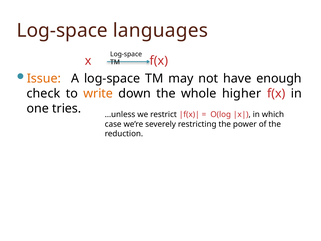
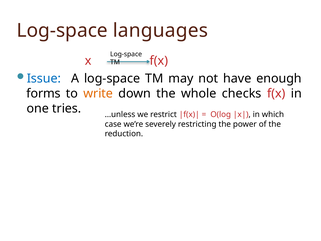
Issue colour: orange -> blue
check: check -> forms
higher: higher -> checks
